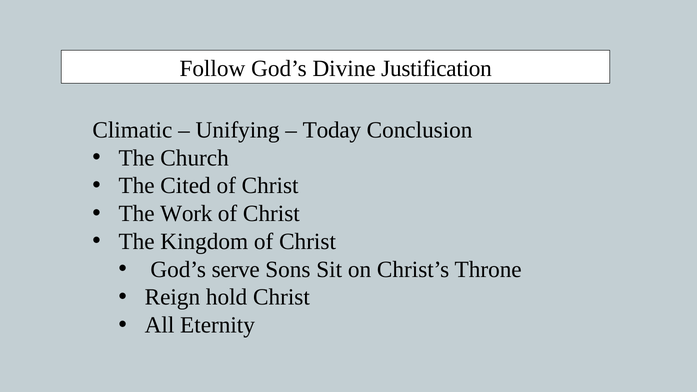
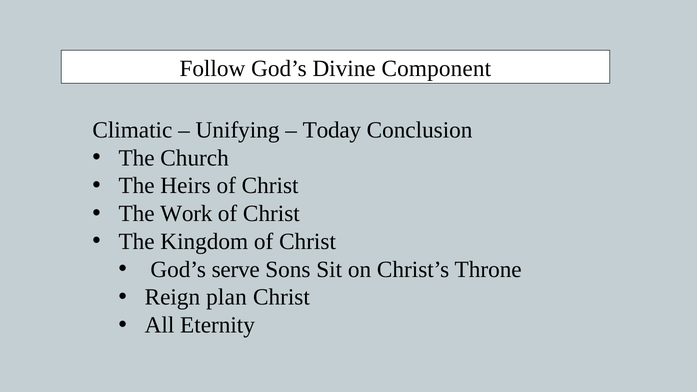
Justification: Justification -> Component
Cited: Cited -> Heirs
hold: hold -> plan
